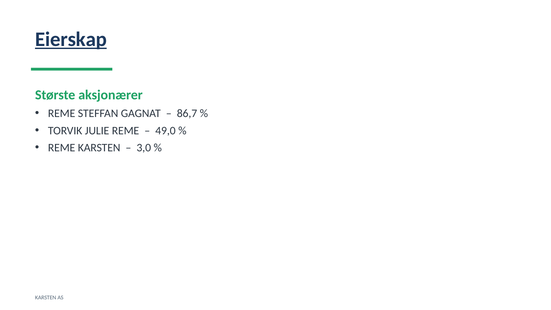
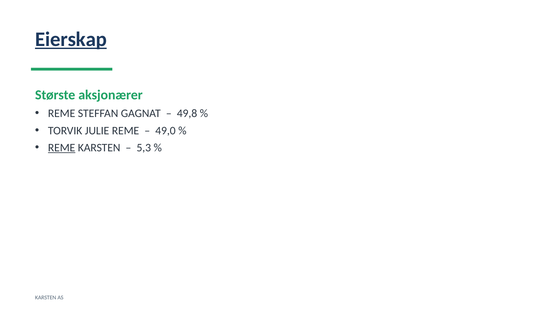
86,7: 86,7 -> 49,8
REME at (62, 148) underline: none -> present
3,0: 3,0 -> 5,3
